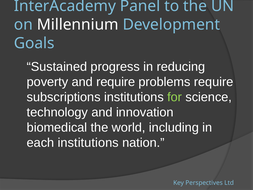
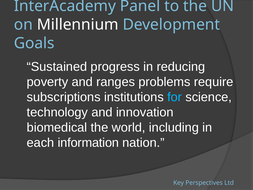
and require: require -> ranges
for colour: light green -> light blue
each institutions: institutions -> information
